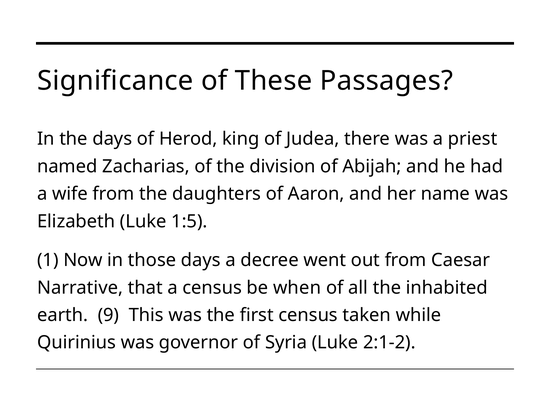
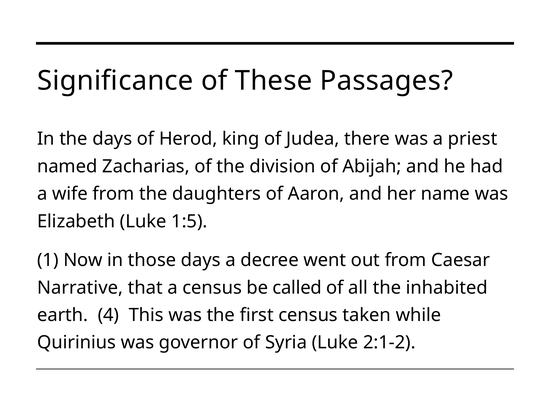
when: when -> called
9: 9 -> 4
